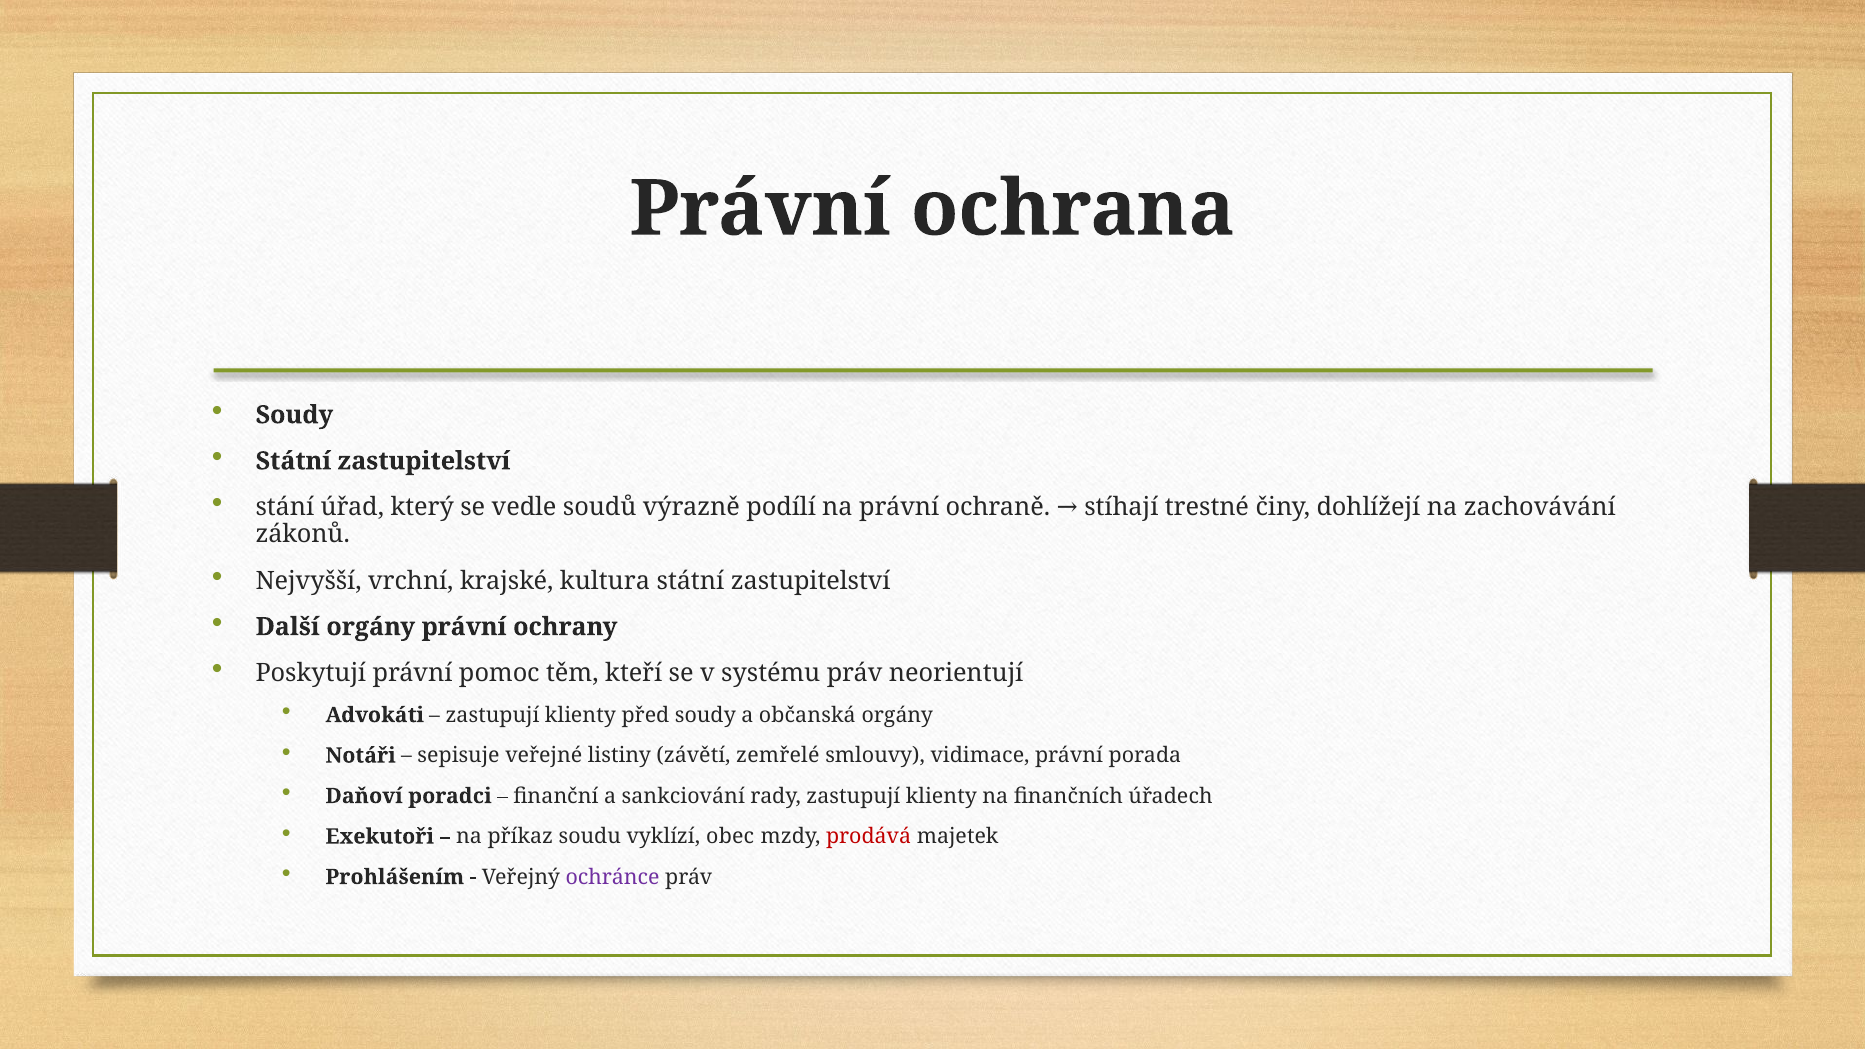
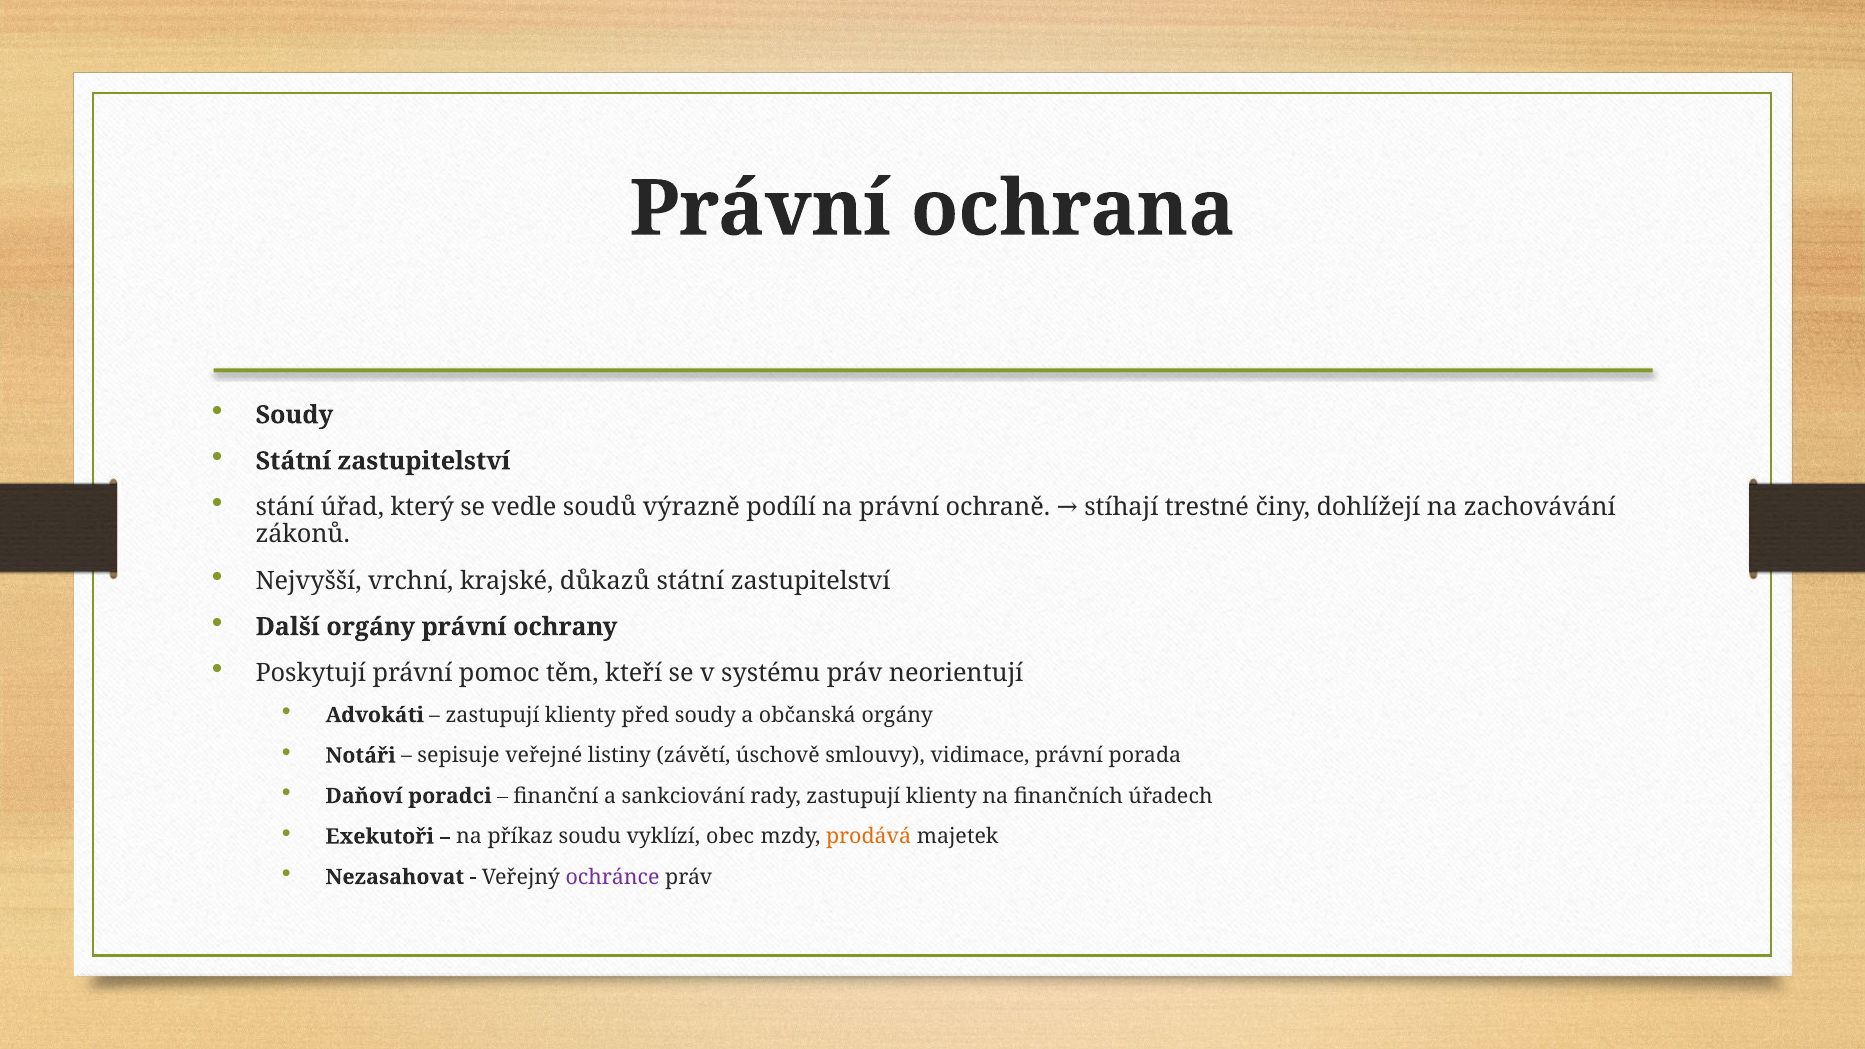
kultura: kultura -> důkazů
zemřelé: zemřelé -> úschově
prodává colour: red -> orange
Prohlášením: Prohlášením -> Nezasahovat
